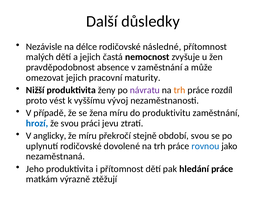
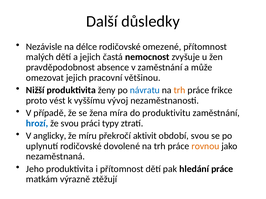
následné: následné -> omezené
maturity: maturity -> většinou
návratu colour: purple -> blue
rozdíl: rozdíl -> frikce
žena míru: míru -> míra
jevu: jevu -> typy
stejně: stejně -> aktivit
rovnou colour: blue -> orange
